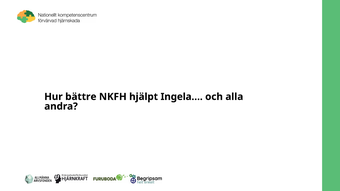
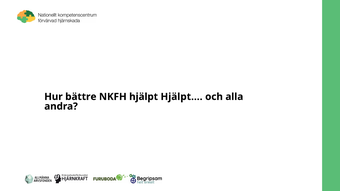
Ingela…: Ingela… -> Hjälpt…
